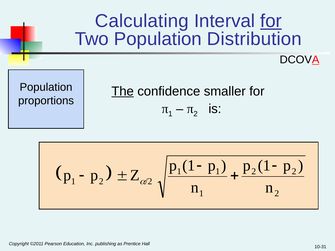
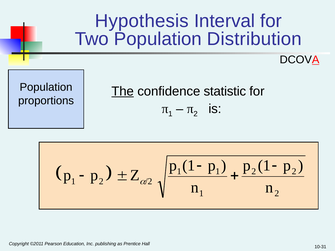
Calculating: Calculating -> Hypothesis
for at (271, 21) underline: present -> none
smaller: smaller -> statistic
